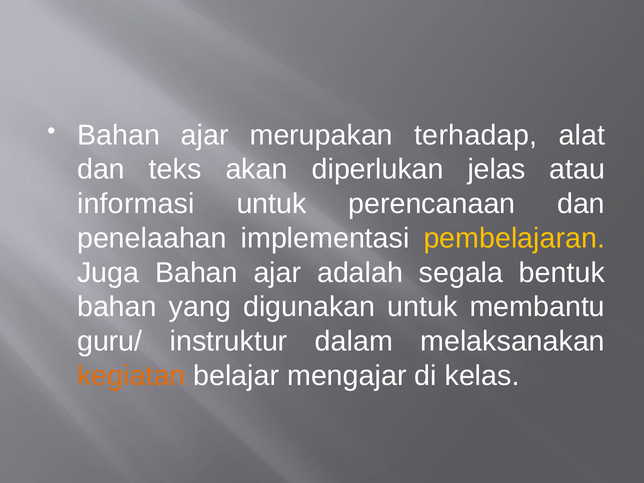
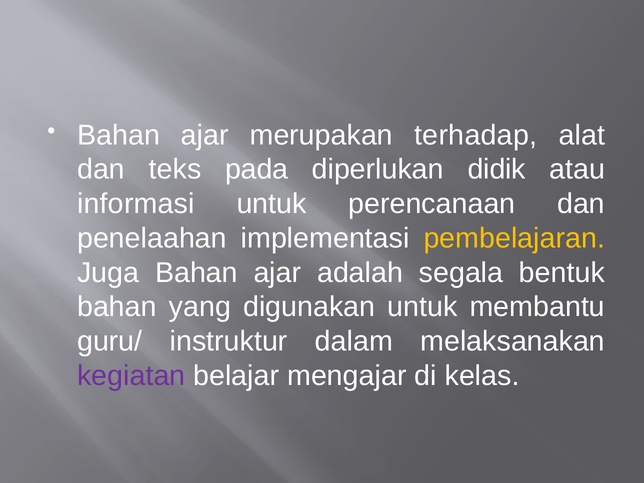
akan: akan -> pada
jelas: jelas -> didik
kegiatan colour: orange -> purple
